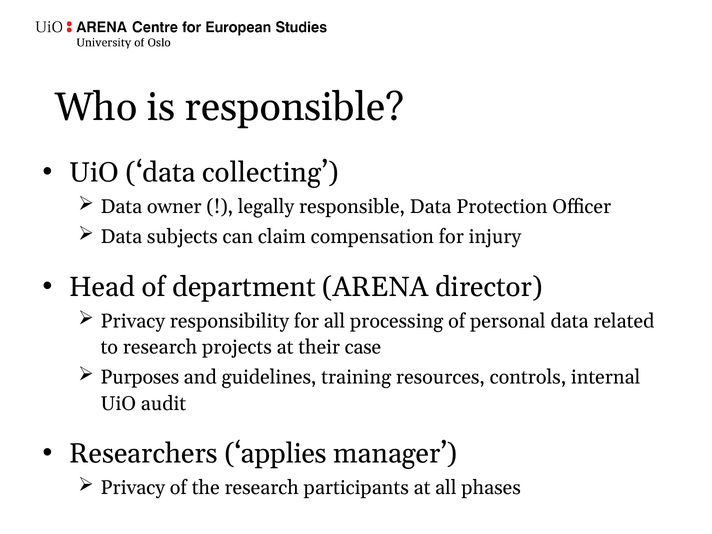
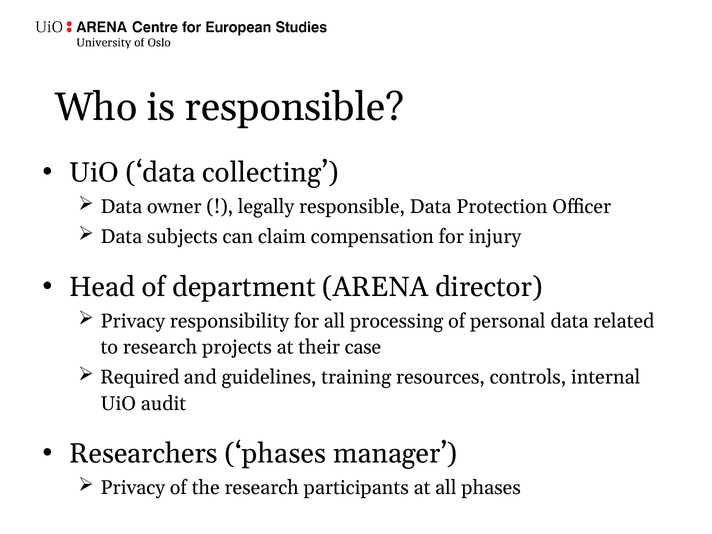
Purposes: Purposes -> Required
Researchers applies: applies -> phases
